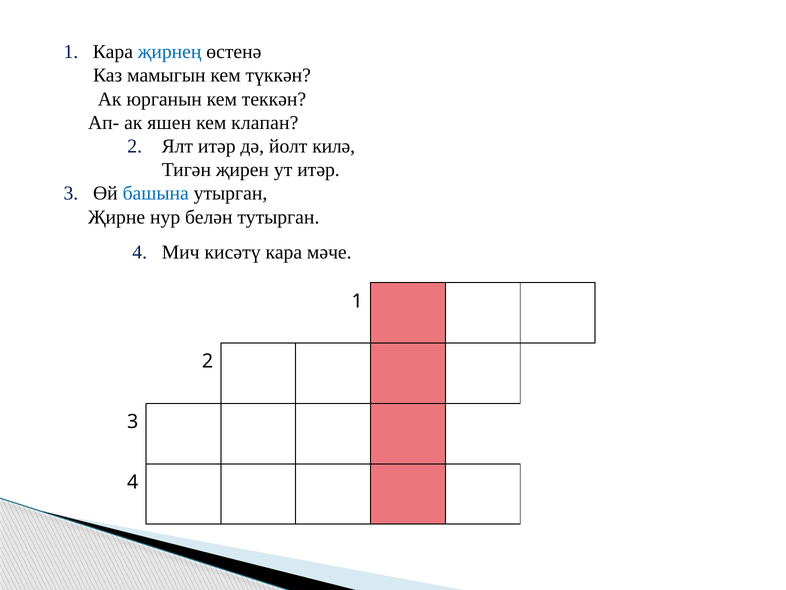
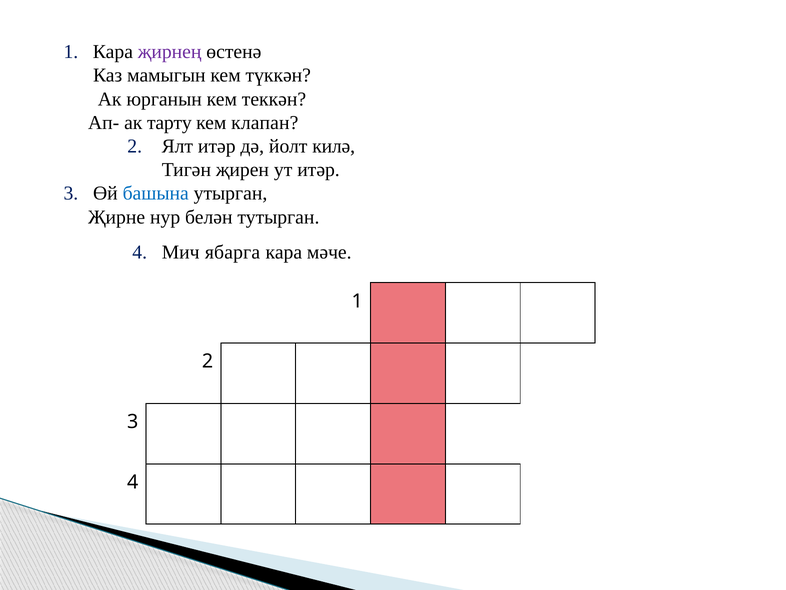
җирнең colour: blue -> purple
яшен: яшен -> тарту
кисәтү: кисәтү -> ябарга
